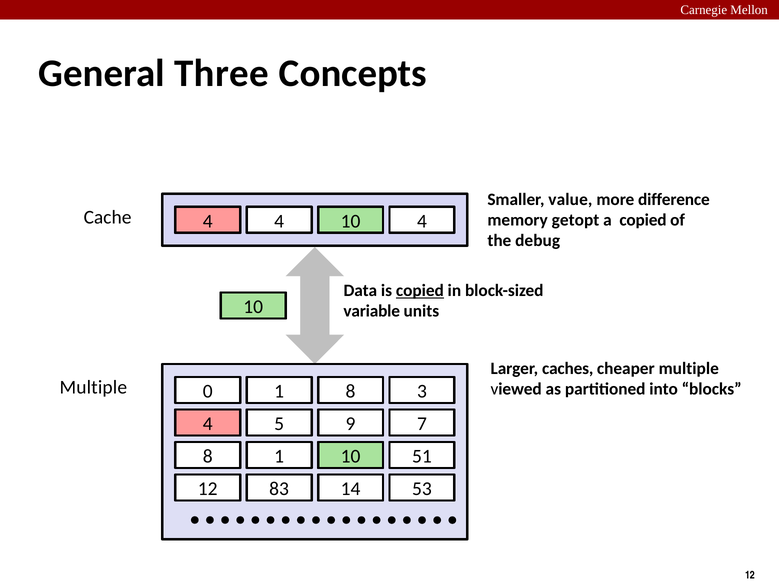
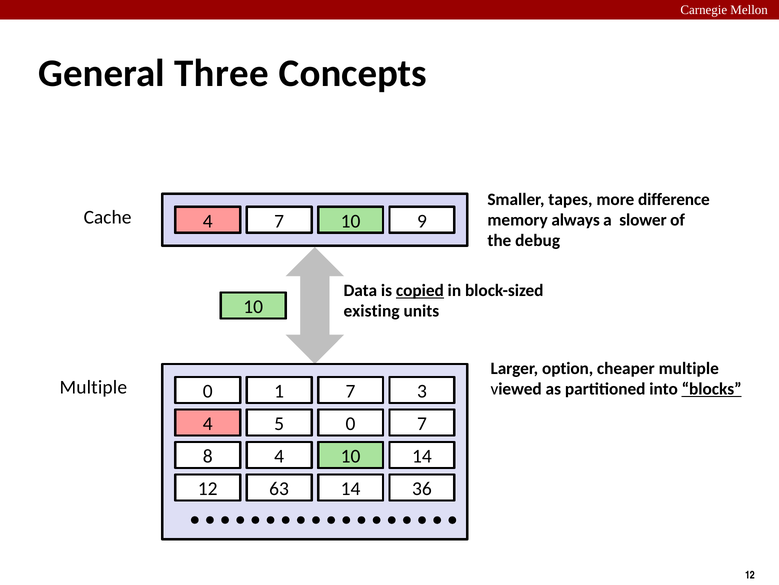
value: value -> tapes
getopt: getopt -> always
a copied: copied -> slower
4 at (279, 221): 4 -> 7
4 at (422, 221): 4 -> 9
variable: variable -> existing
caches: caches -> option
blocks underline: none -> present
1 8: 8 -> 7
5 9: 9 -> 0
8 1: 1 -> 4
51 at (422, 456): 51 -> 14
83: 83 -> 63
53: 53 -> 36
